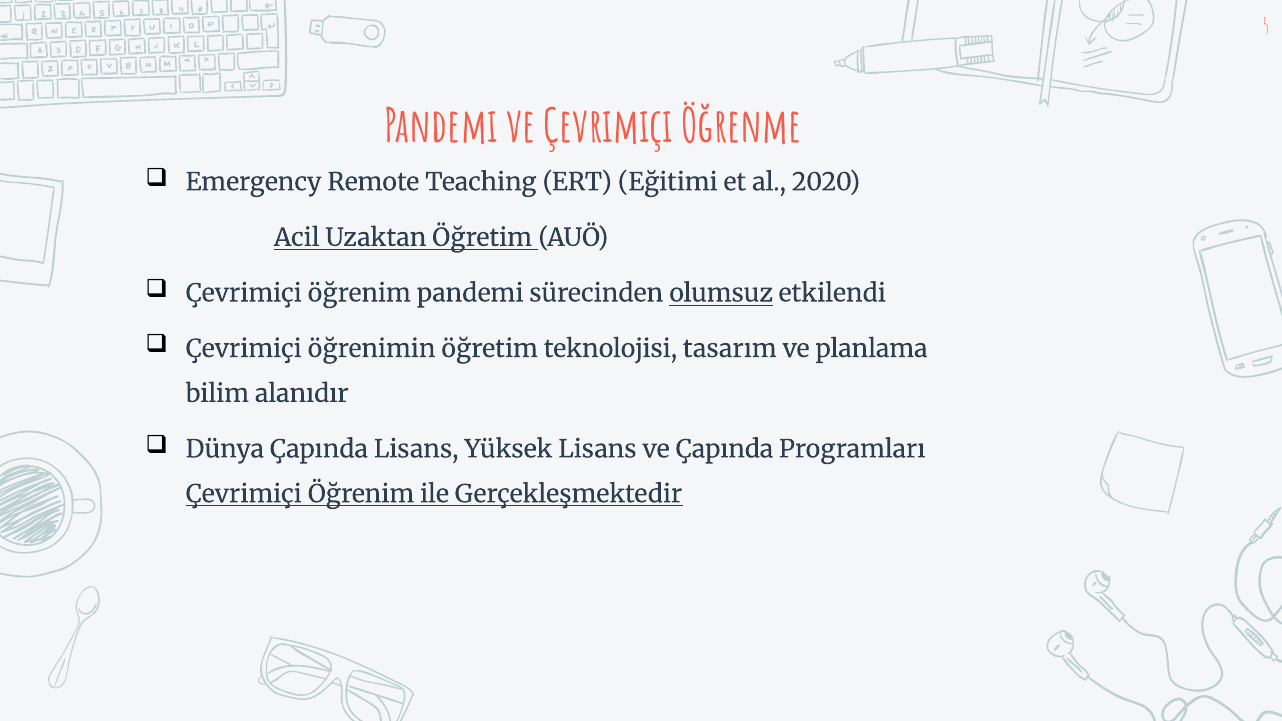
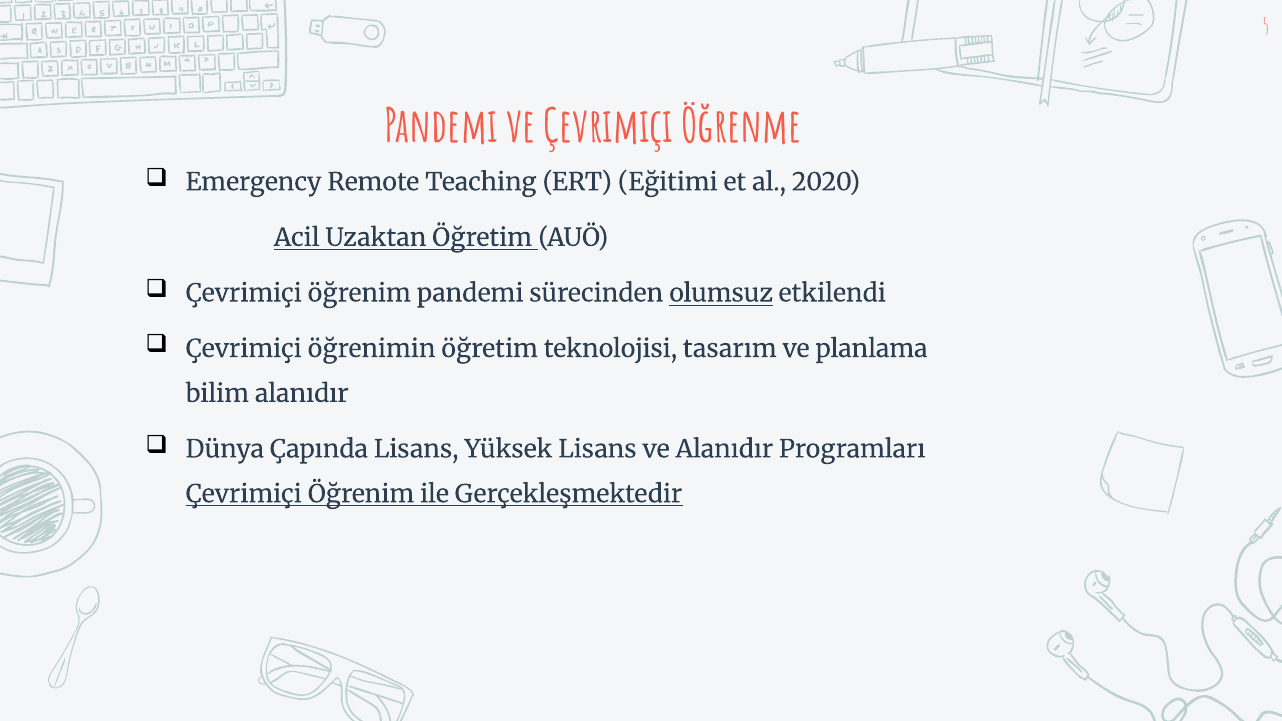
ve Çapında: Çapında -> Alanıdır
